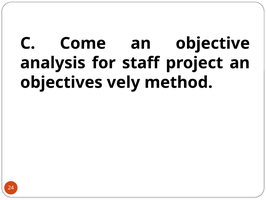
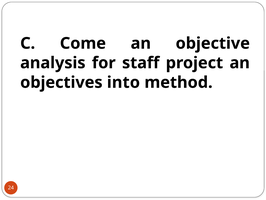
vely: vely -> into
